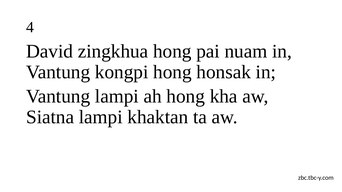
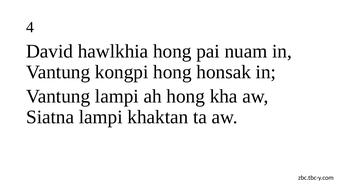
zingkhua: zingkhua -> hawlkhia
